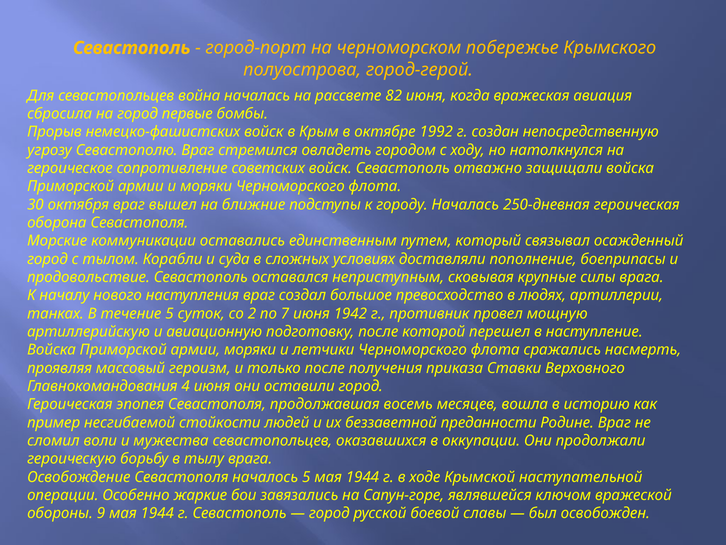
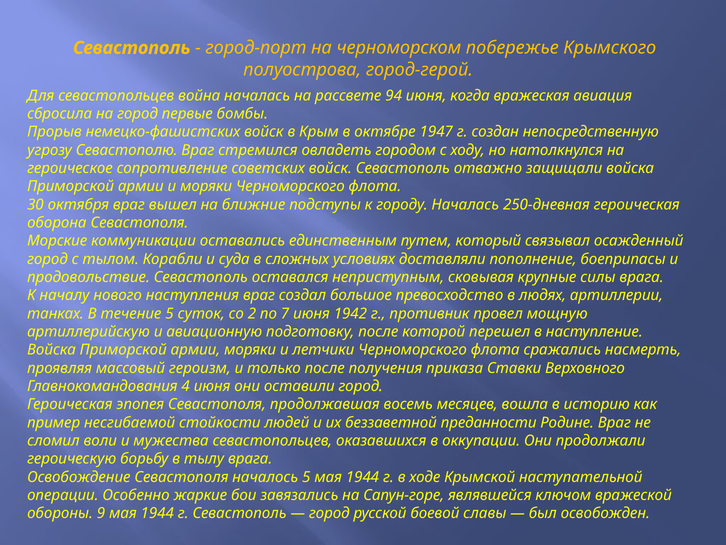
82: 82 -> 94
1992: 1992 -> 1947
